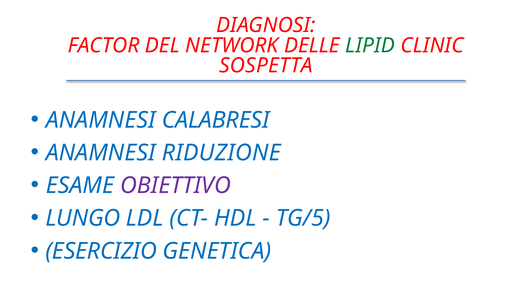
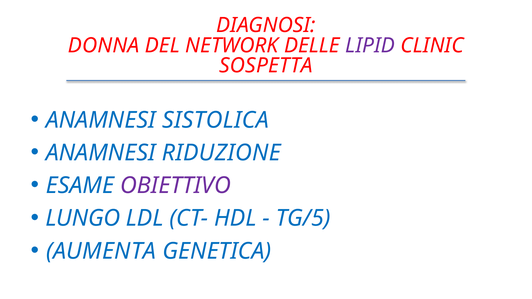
FACTOR: FACTOR -> DONNA
LIPID colour: green -> purple
CALABRESI: CALABRESI -> SISTOLICA
ESERCIZIO: ESERCIZIO -> AUMENTA
